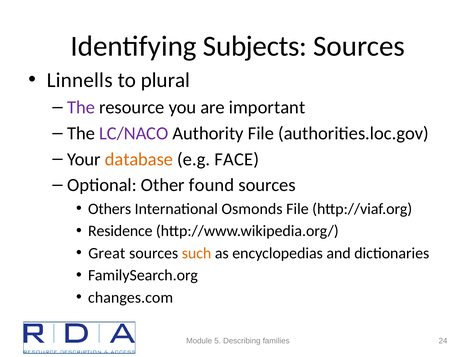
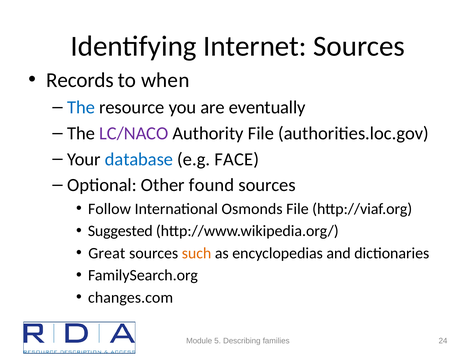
Subjects: Subjects -> Internet
Linnells: Linnells -> Records
plural: plural -> when
The at (81, 107) colour: purple -> blue
important: important -> eventually
database colour: orange -> blue
Others: Others -> Follow
Residence: Residence -> Suggested
